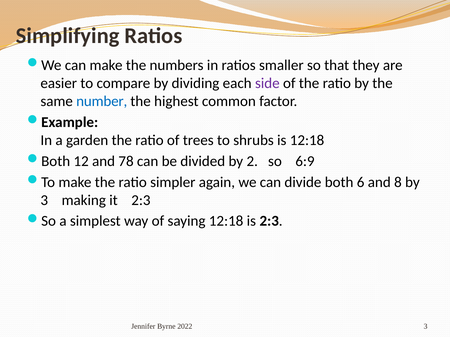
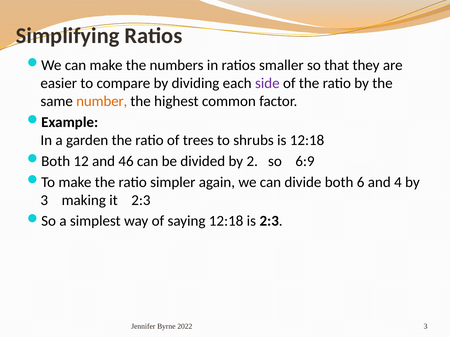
number colour: blue -> orange
78: 78 -> 46
8: 8 -> 4
